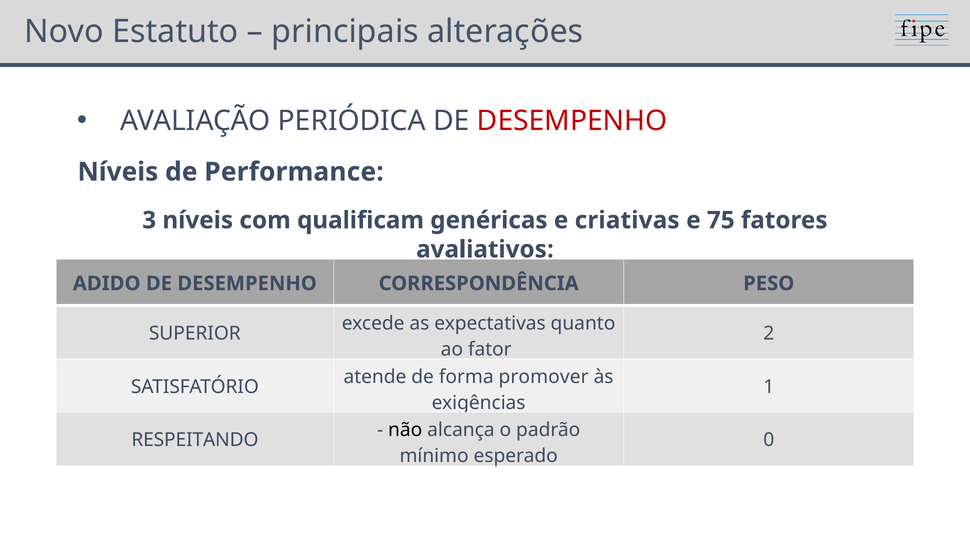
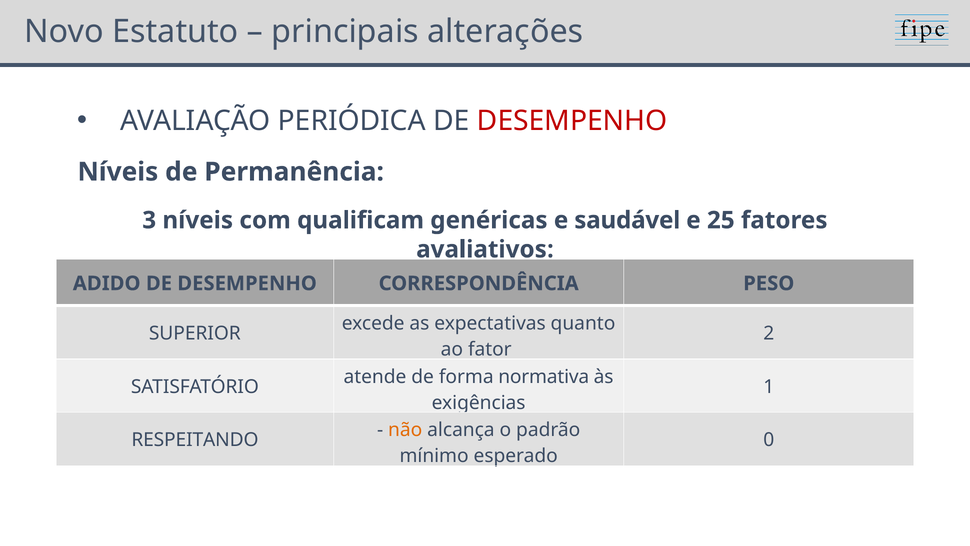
Performance: Performance -> Permanência
criativas: criativas -> saudável
75: 75 -> 25
promover: promover -> normativa
não colour: black -> orange
